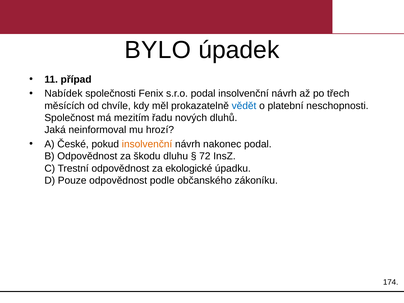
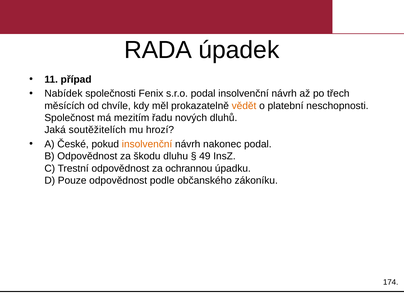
BYLO: BYLO -> RADA
vědět colour: blue -> orange
neinformoval: neinformoval -> soutěžitelích
72: 72 -> 49
ekologické: ekologické -> ochrannou
